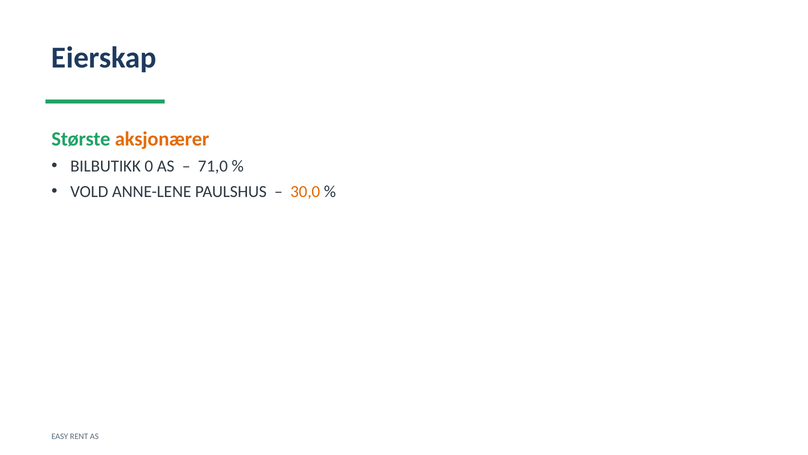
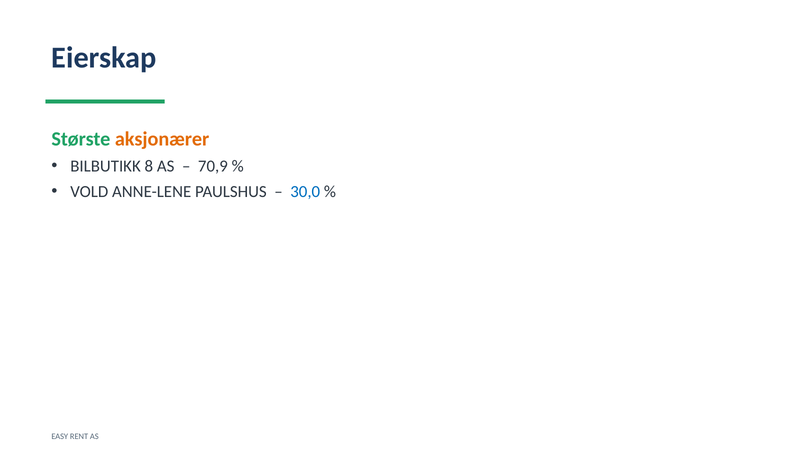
0: 0 -> 8
71,0: 71,0 -> 70,9
30,0 colour: orange -> blue
